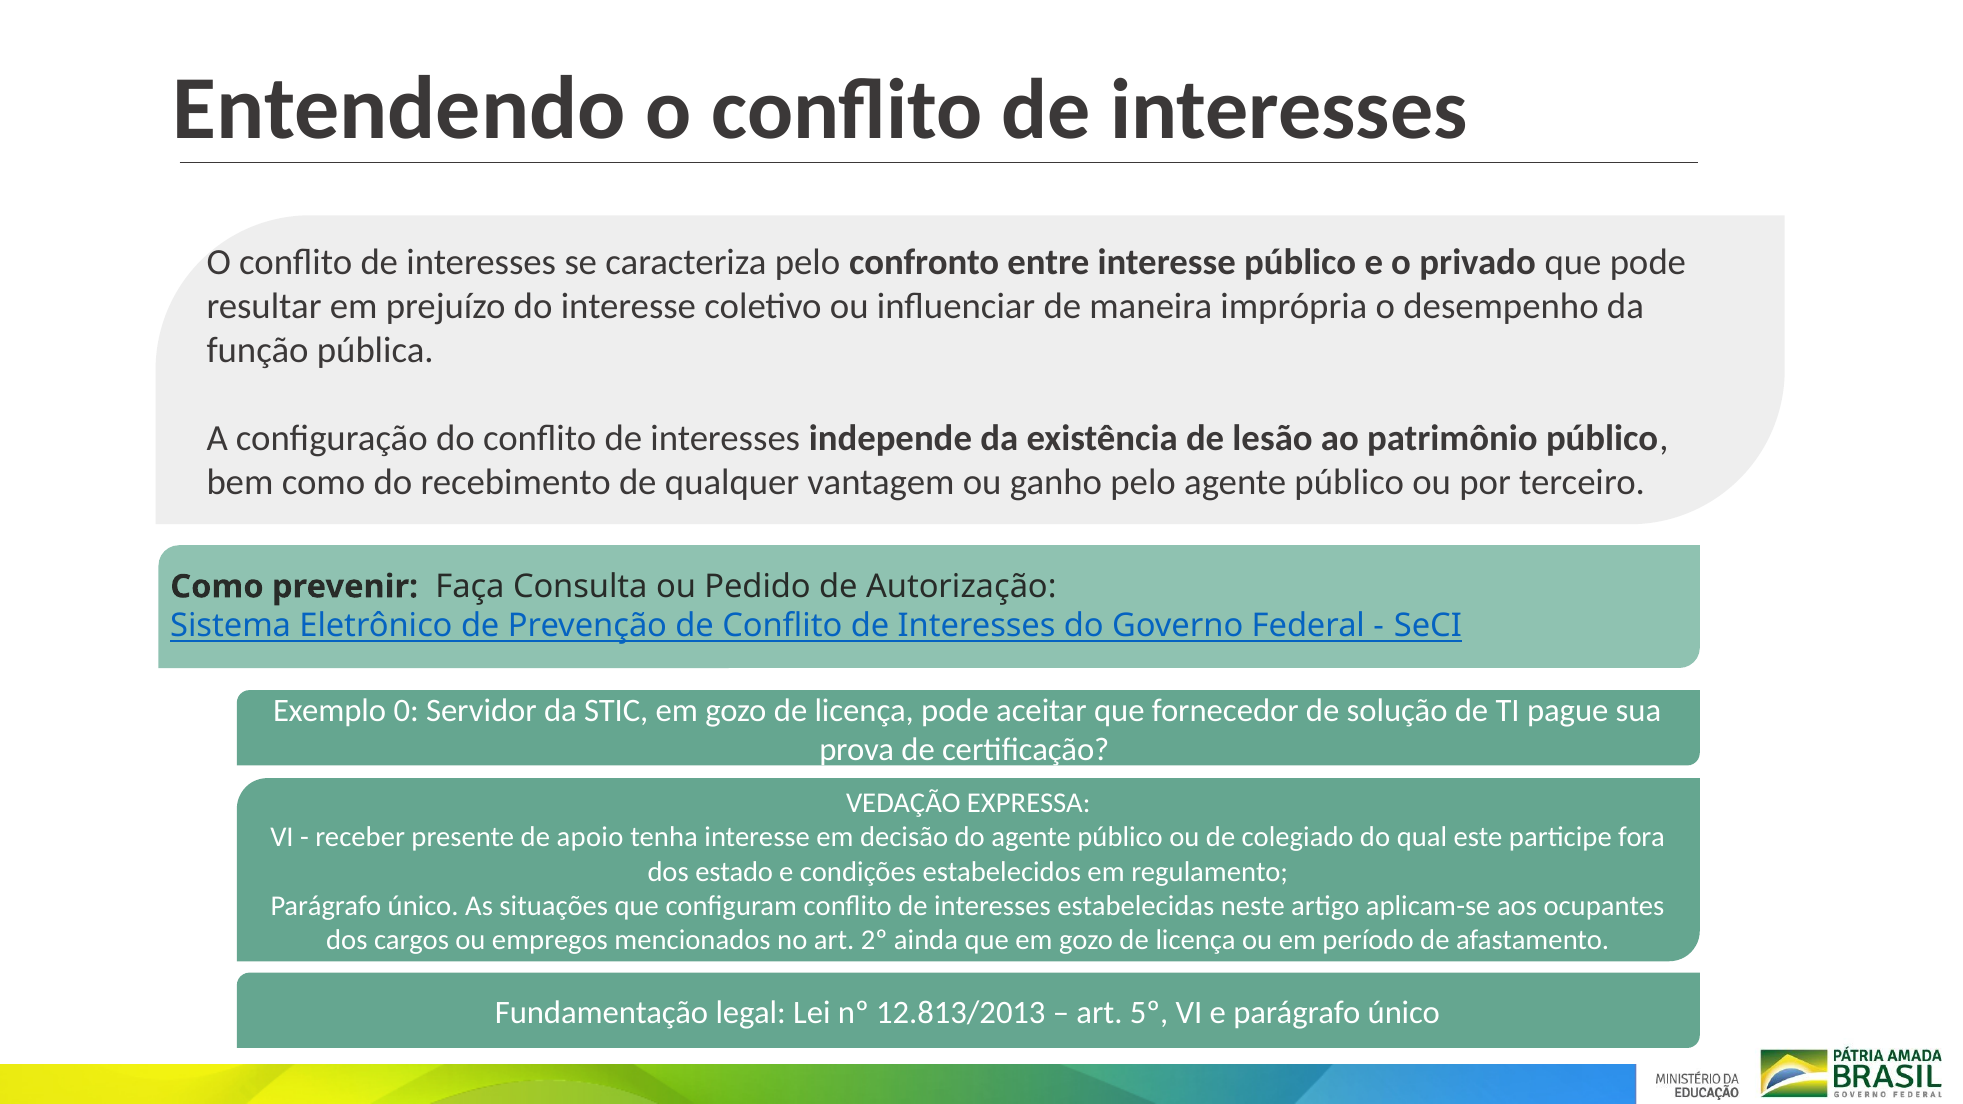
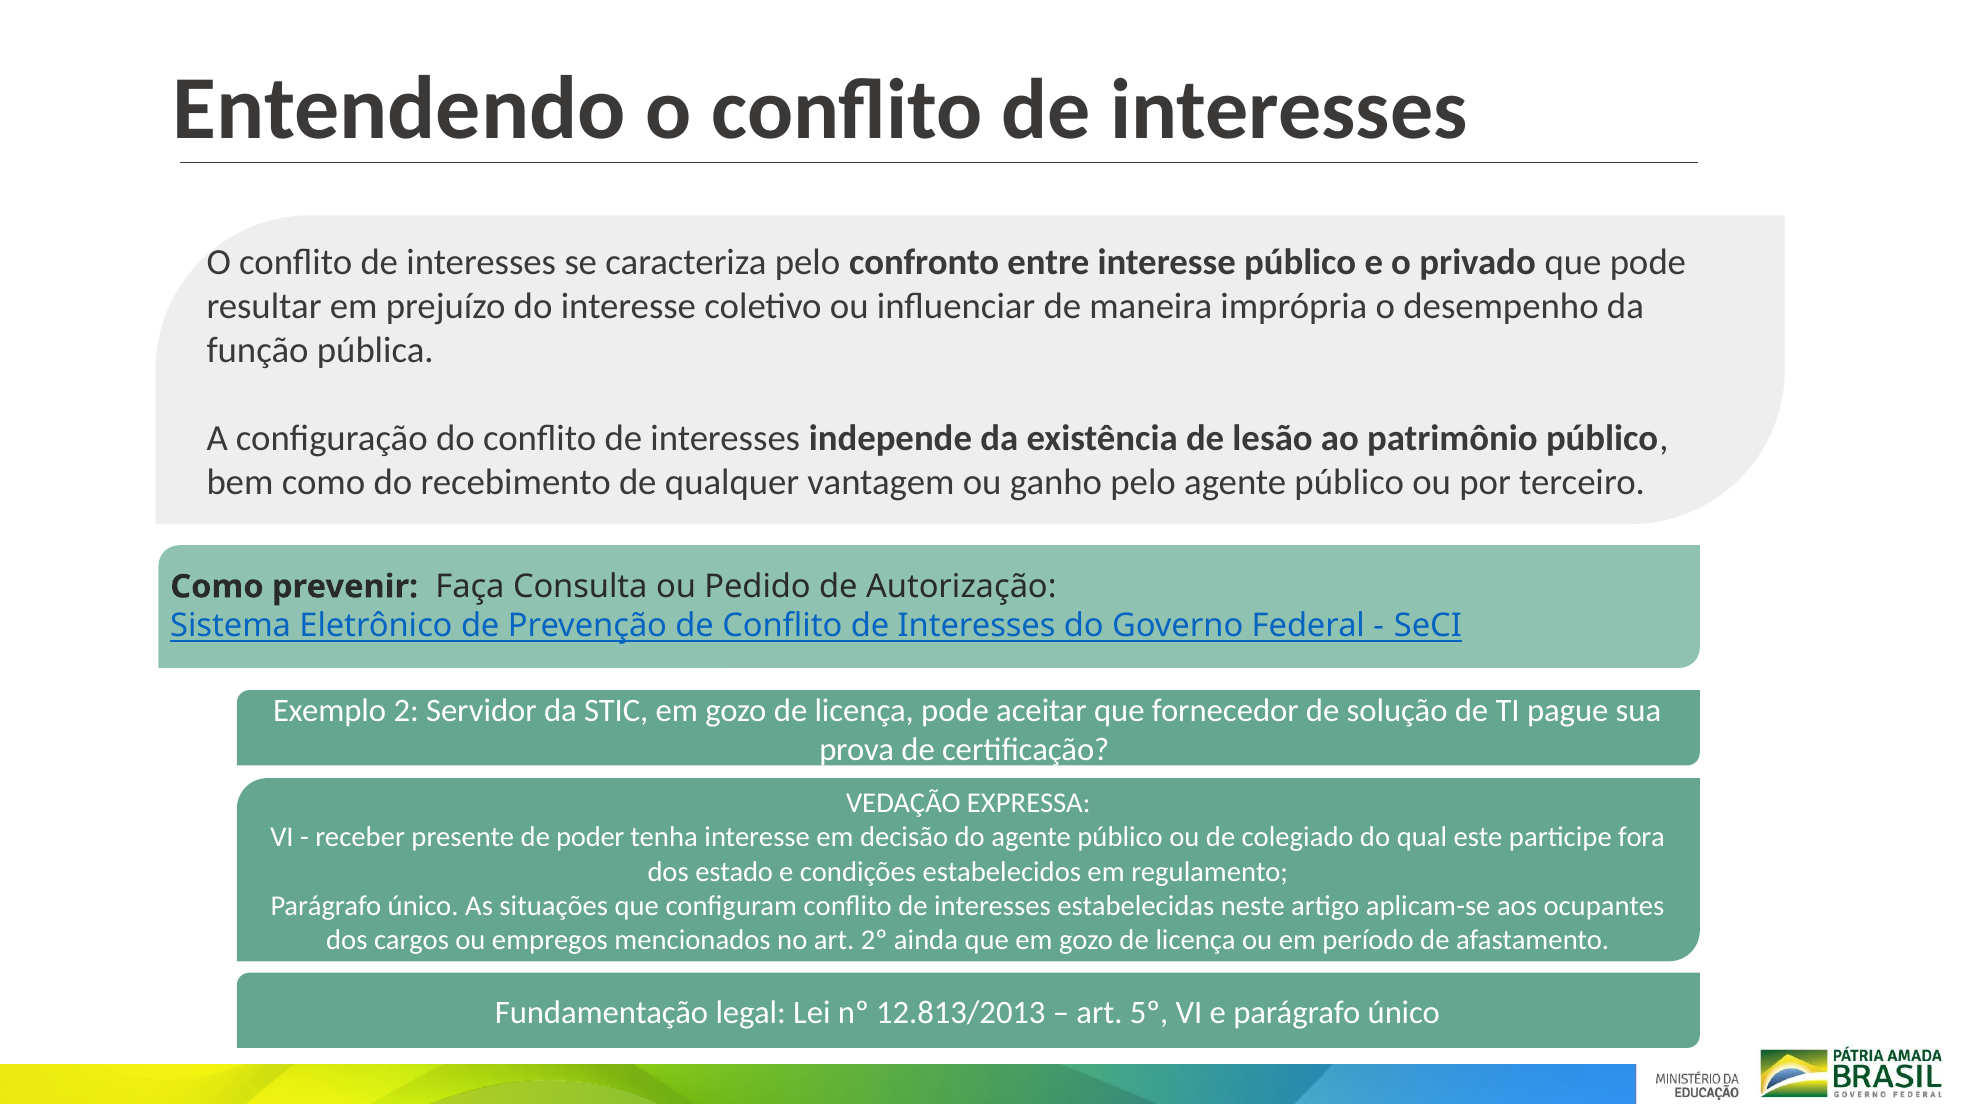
0: 0 -> 2
apoio: apoio -> poder
